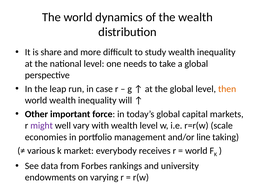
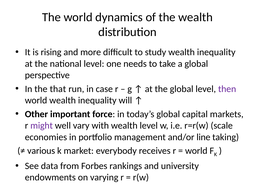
share: share -> rising
leap: leap -> that
then colour: orange -> purple
